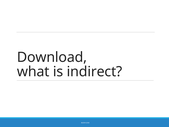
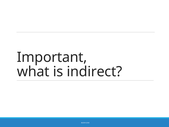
Download: Download -> Important
